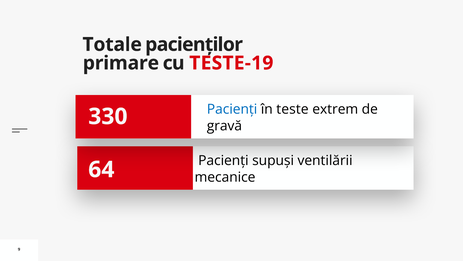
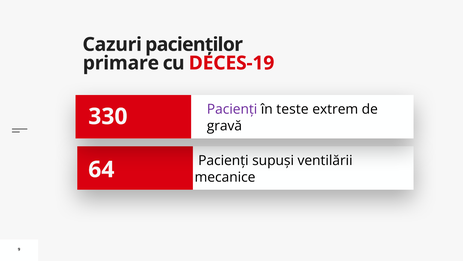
Totale: Totale -> Cazuri
TESTE-19: TESTE-19 -> DECES-19
Pacienți at (232, 109) colour: blue -> purple
